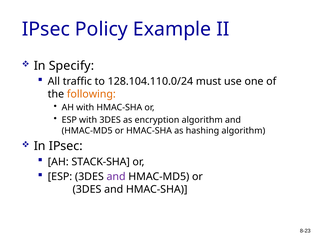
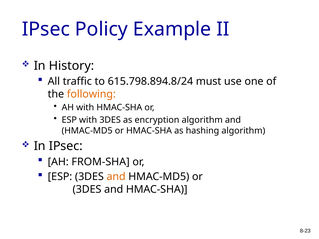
Specify: Specify -> History
128.104.110.0/24: 128.104.110.0/24 -> 615.798.894.8/24
STACK-SHA: STACK-SHA -> FROM-SHA
and at (116, 177) colour: purple -> orange
